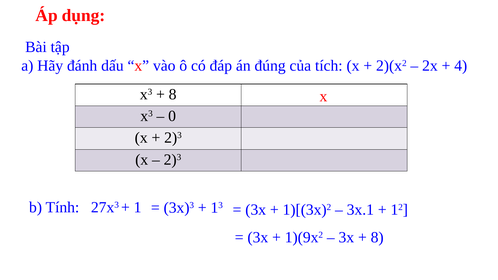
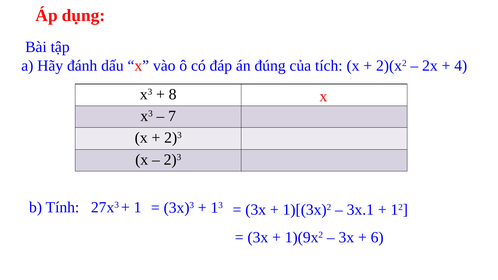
0: 0 -> 7
8 at (377, 237): 8 -> 6
